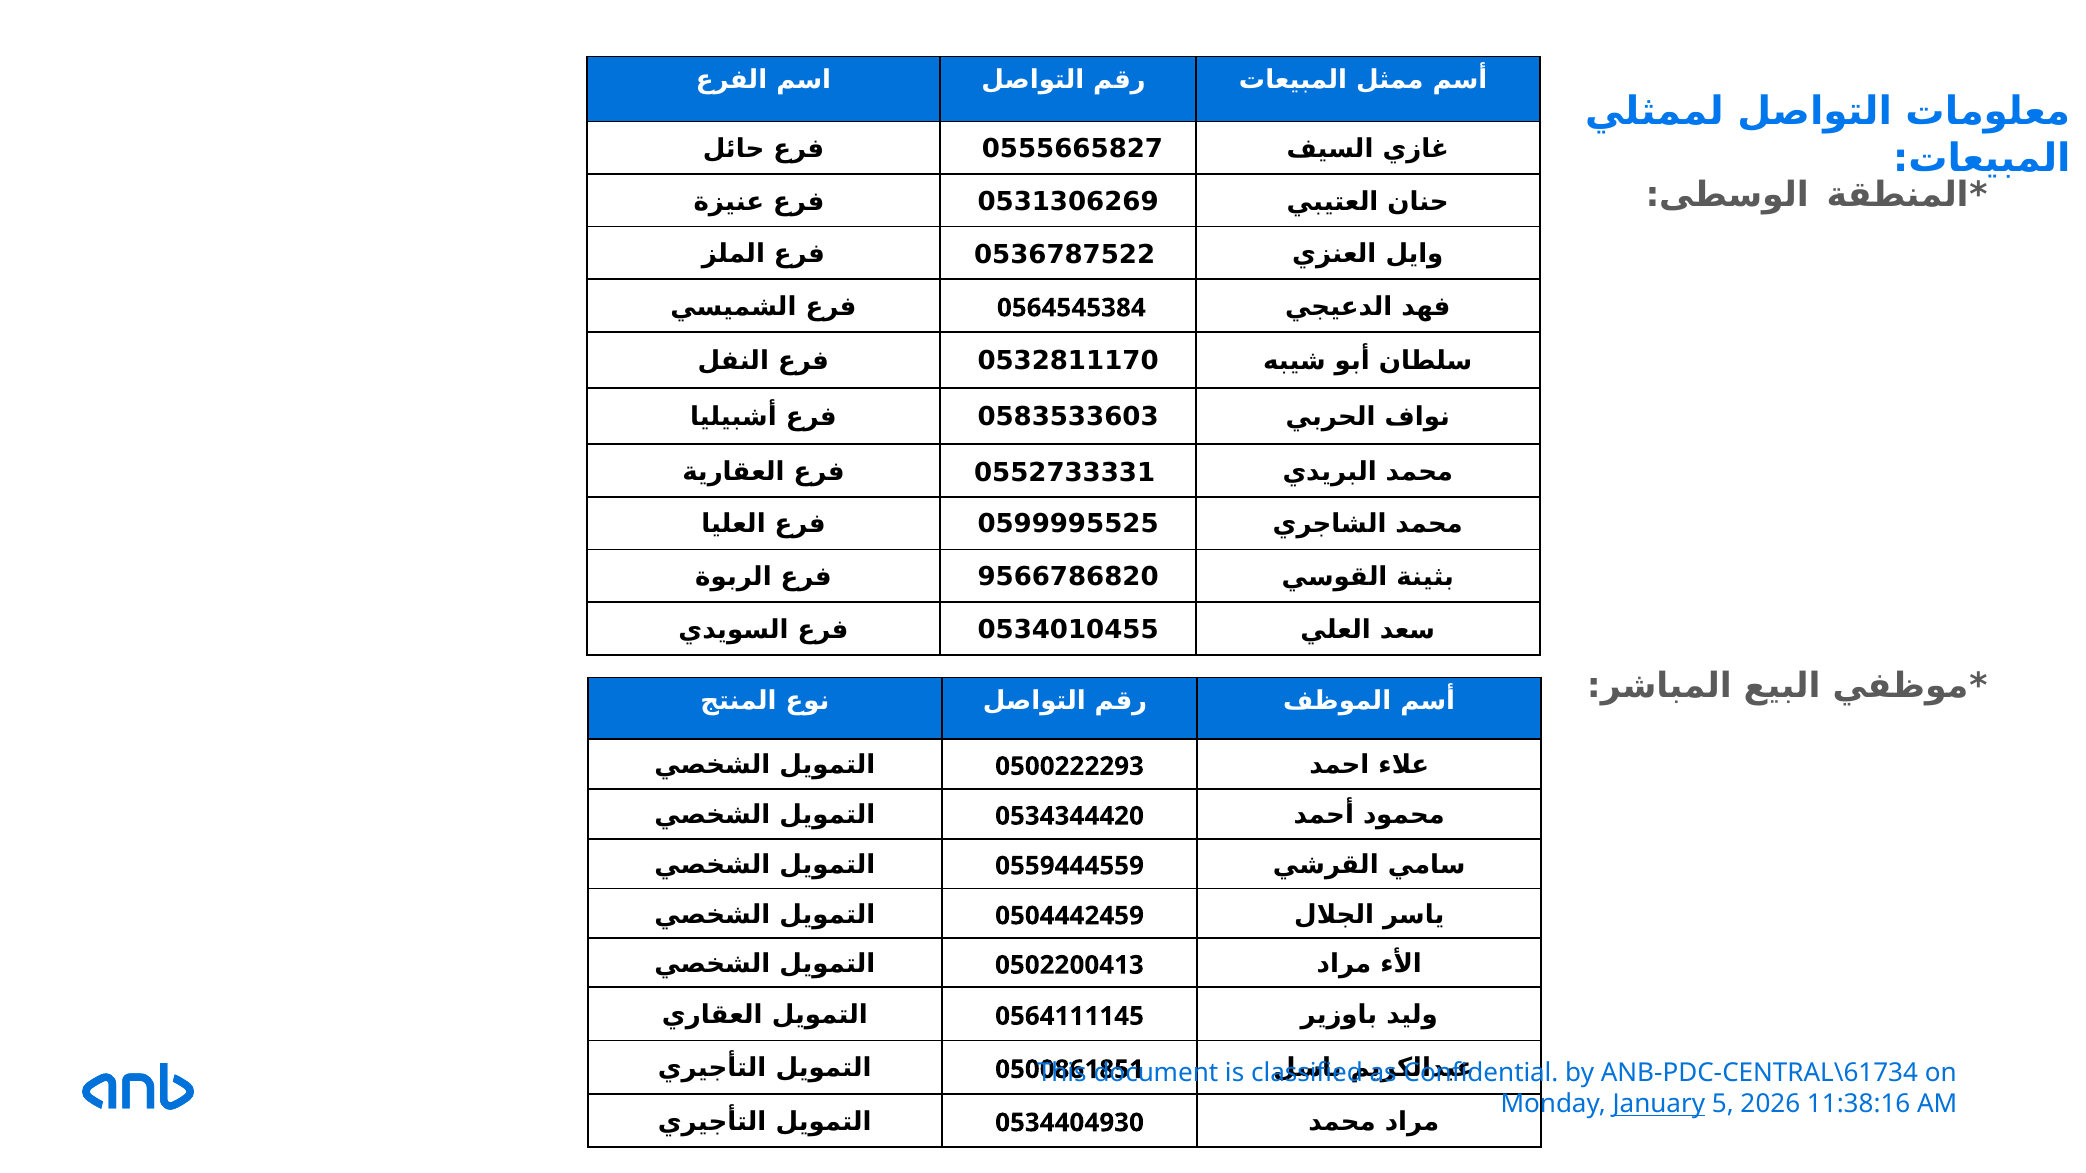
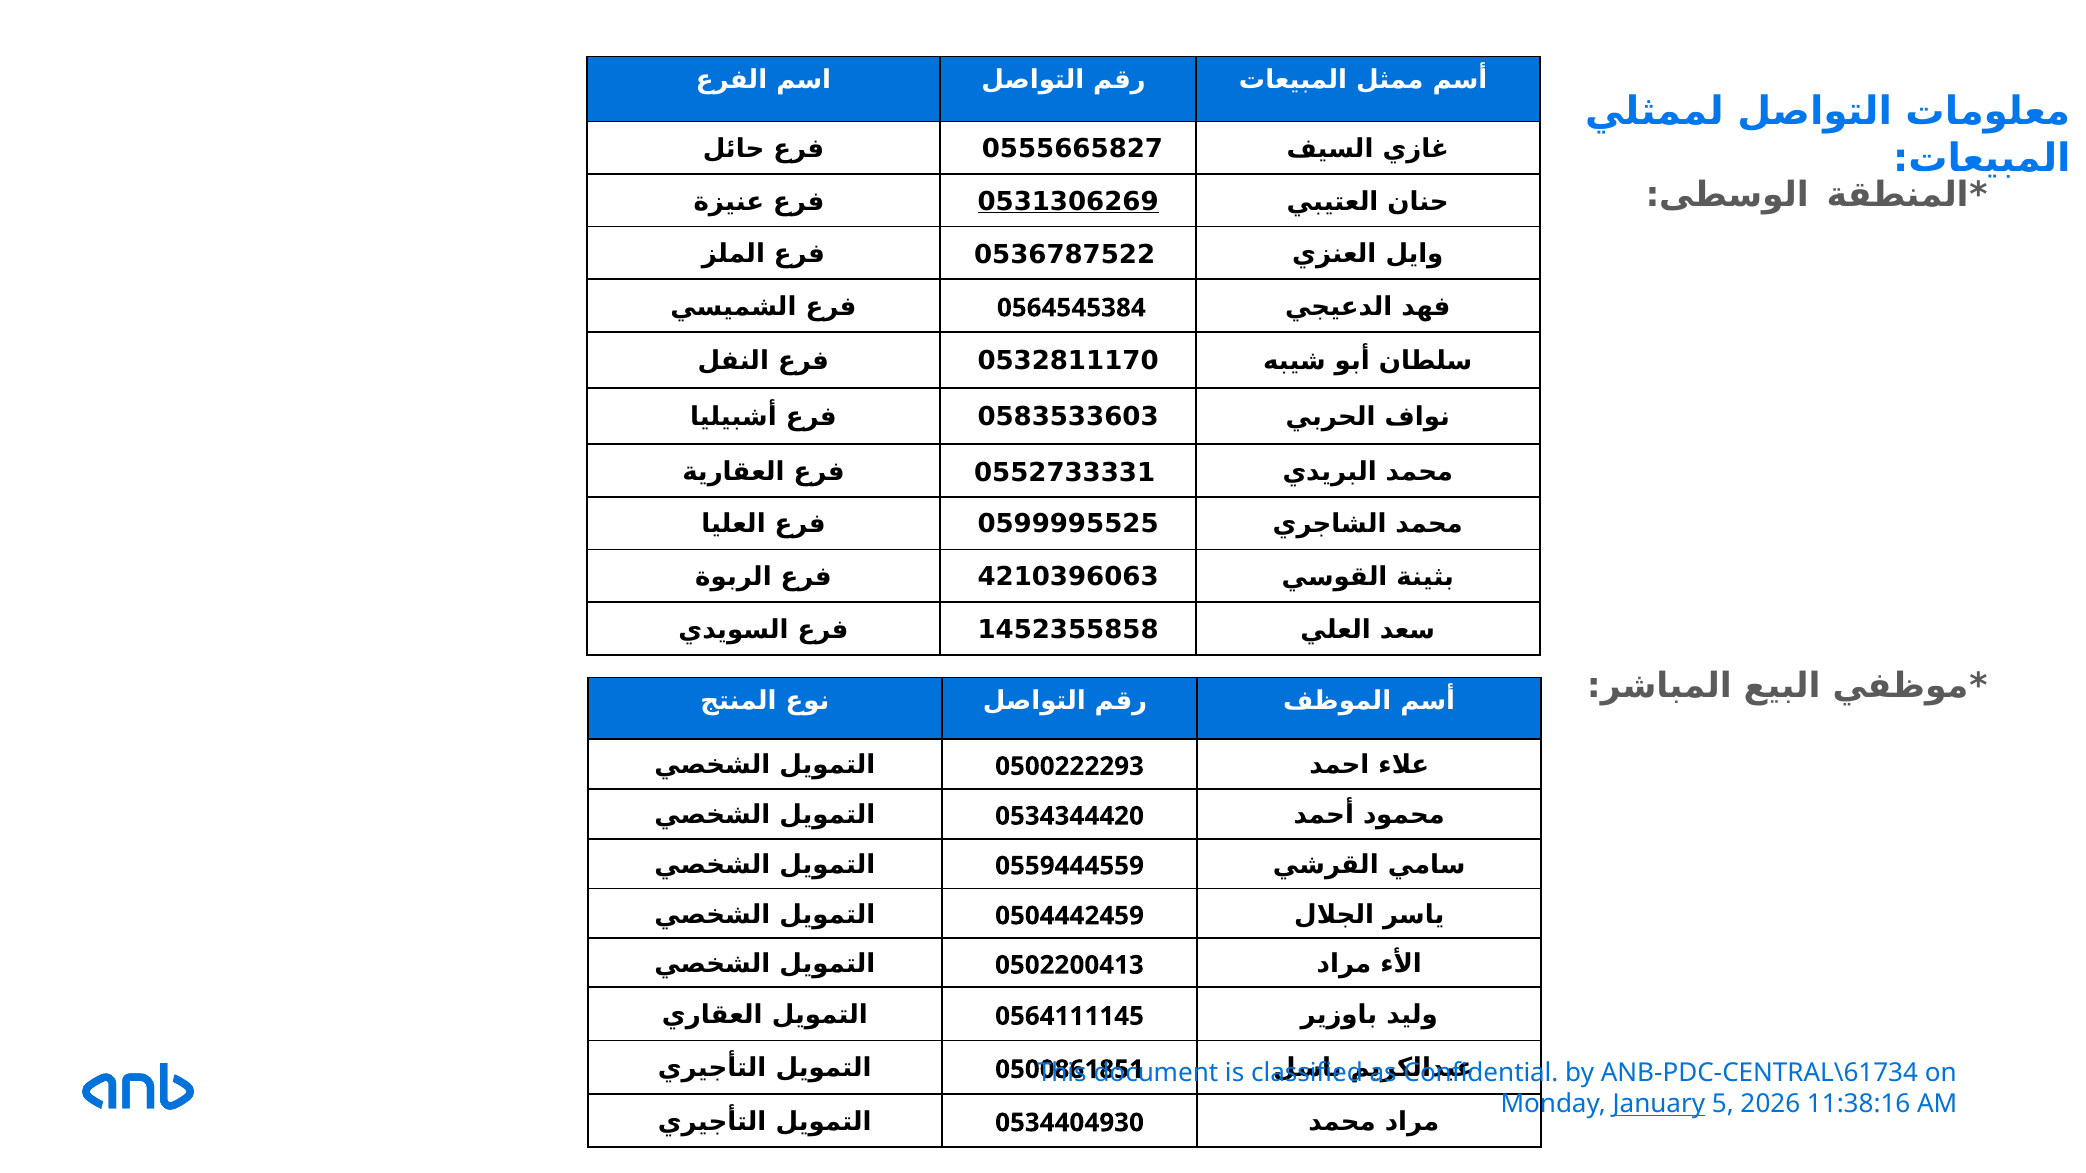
0531306269 underline: none -> present
9566786820: 9566786820 -> 4210396063
0534010455: 0534010455 -> 1452355858
